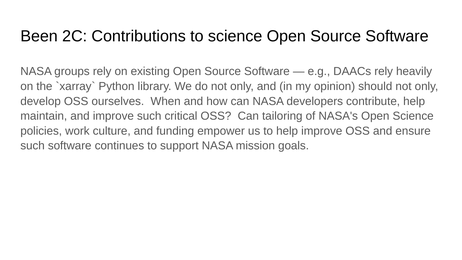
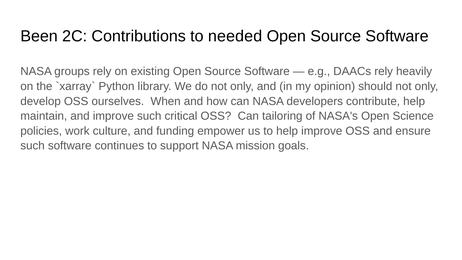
to science: science -> needed
